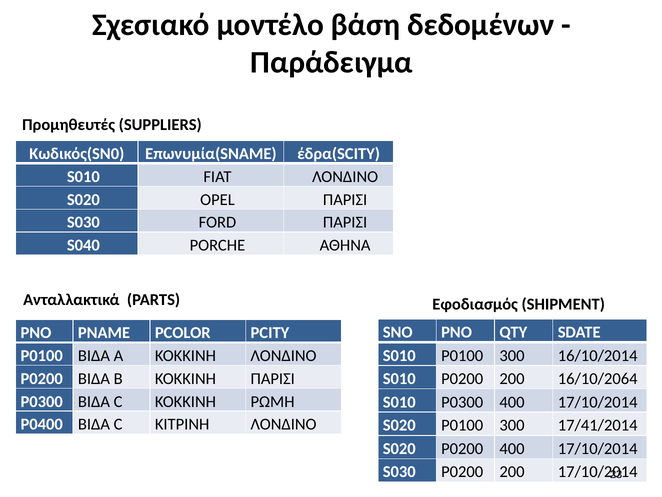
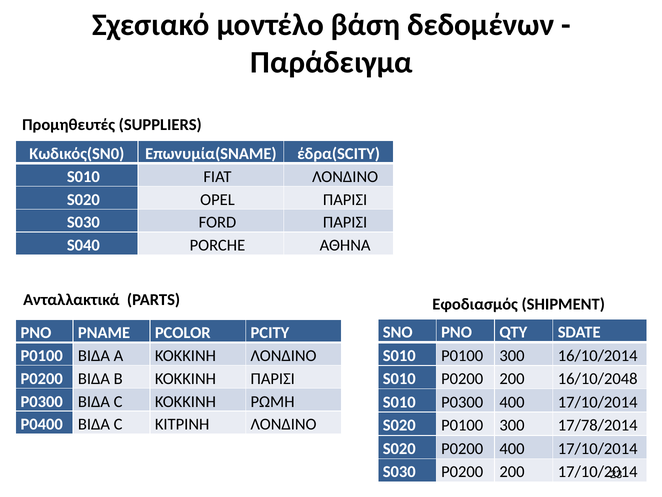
16/10/2064: 16/10/2064 -> 16/10/2048
17/41/2014: 17/41/2014 -> 17/78/2014
